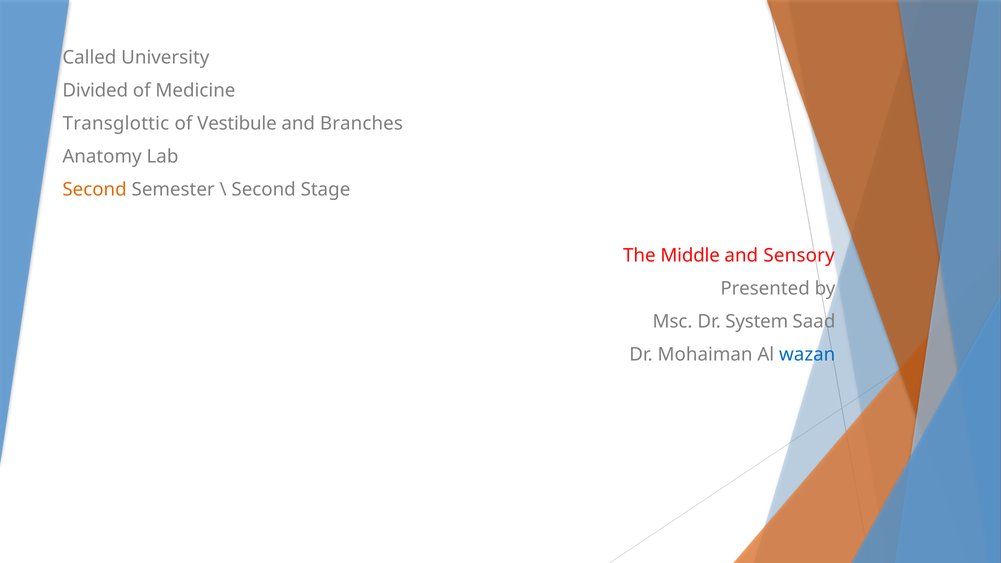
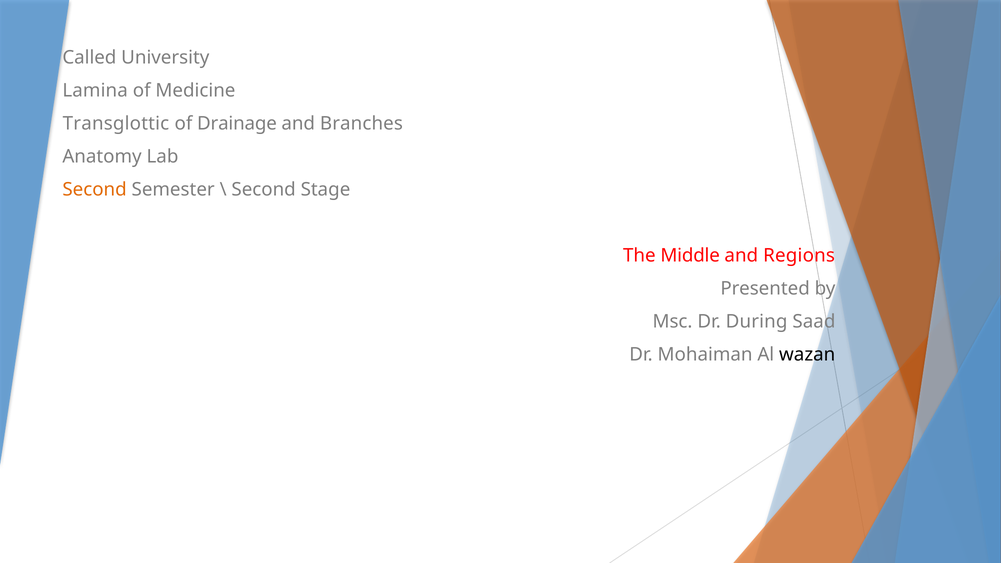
Divided: Divided -> Lamina
Vestibule: Vestibule -> Drainage
Sensory: Sensory -> Regions
System: System -> During
wazan colour: blue -> black
